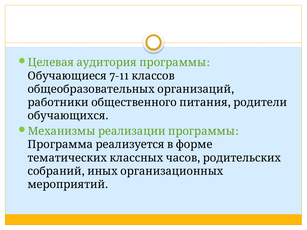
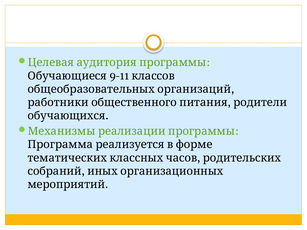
7-11: 7-11 -> 9-11
